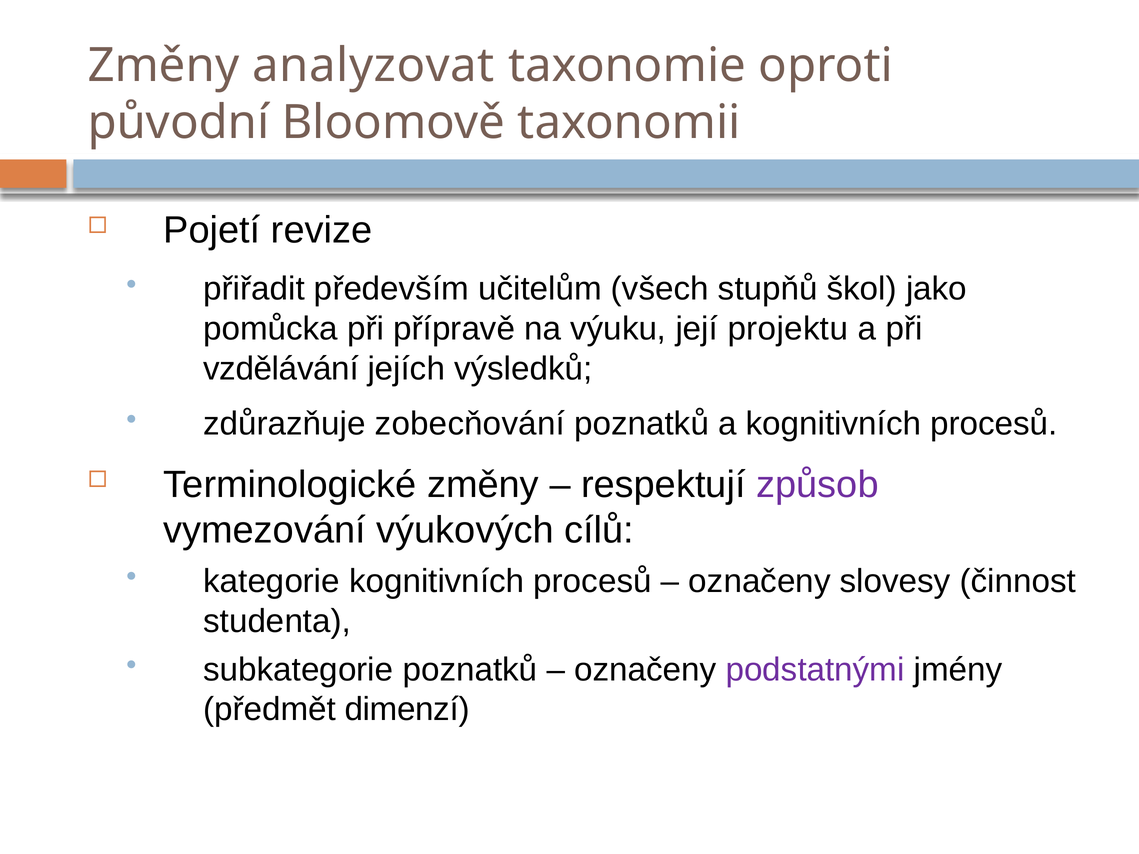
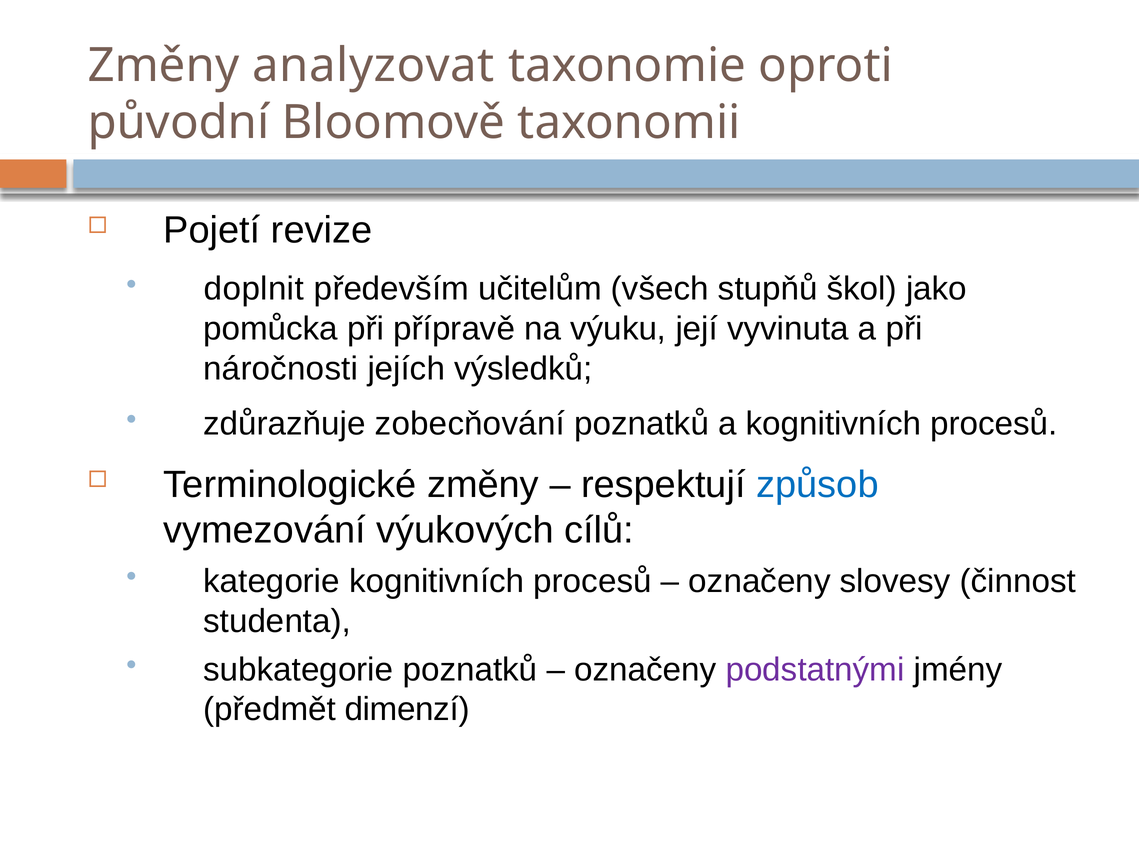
přiřadit: přiřadit -> doplnit
projektu: projektu -> vyvinuta
vzdělávání: vzdělávání -> náročnosti
způsob colour: purple -> blue
